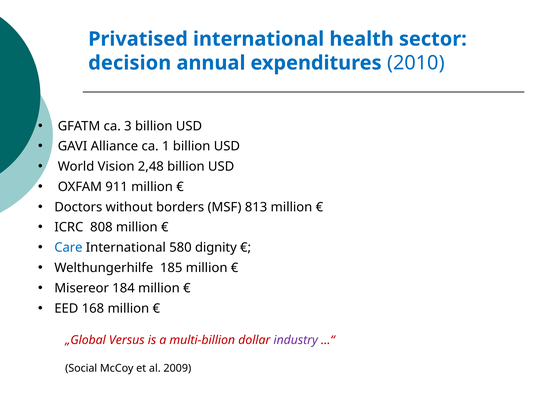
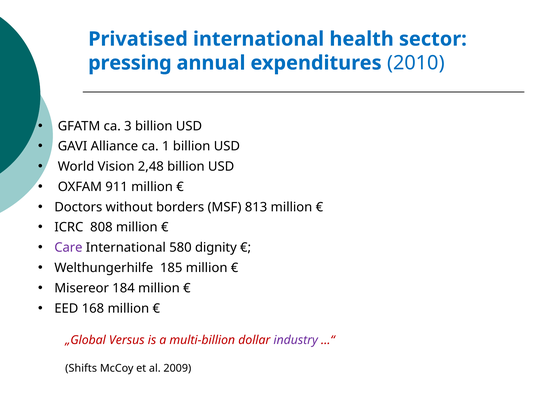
decision: decision -> pressing
Care colour: blue -> purple
Social: Social -> Shifts
